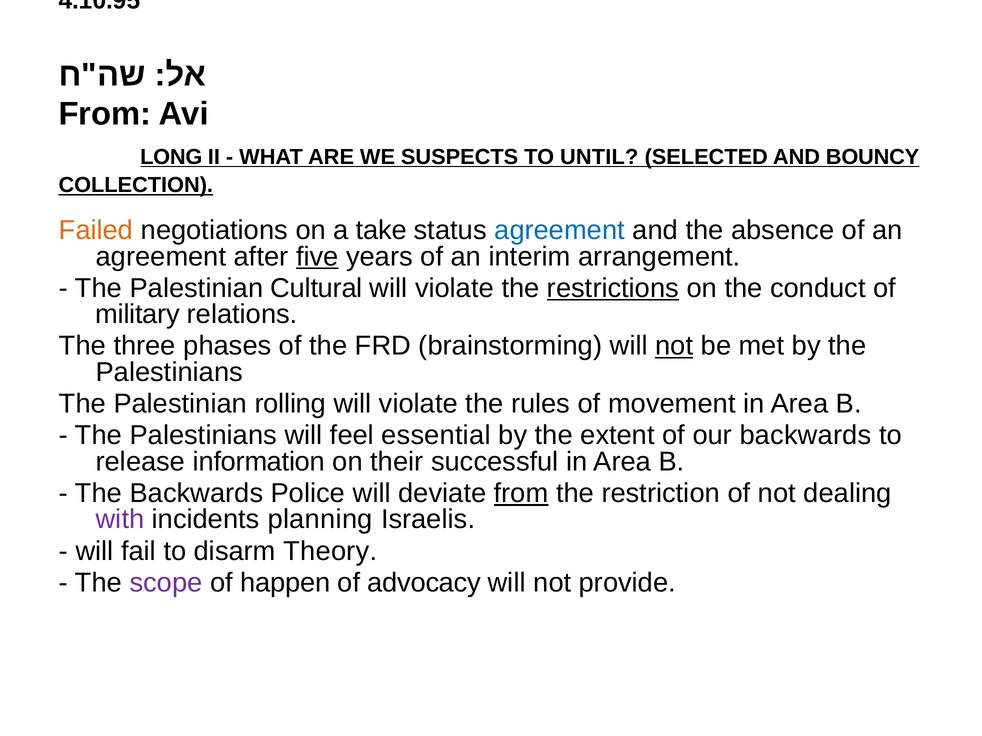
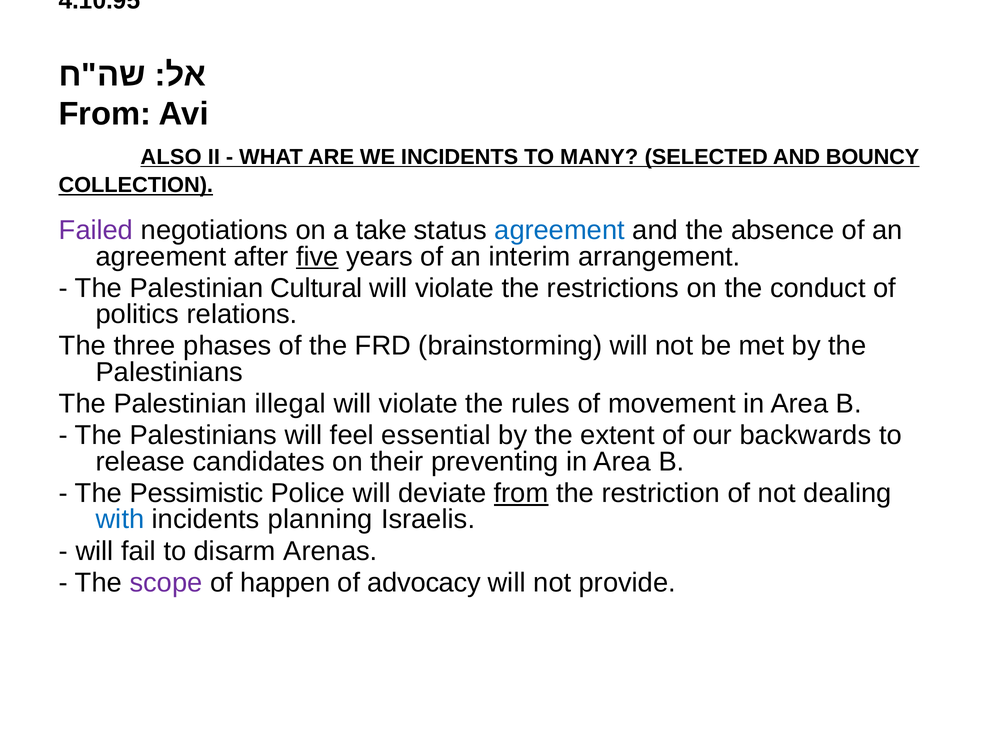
LONG: LONG -> ALSO
WE SUSPECTS: SUSPECTS -> INCIDENTS
UNTIL: UNTIL -> MANY
Failed colour: orange -> purple
restrictions underline: present -> none
military: military -> politics
not at (674, 346) underline: present -> none
rolling: rolling -> illegal
information: information -> candidates
successful: successful -> preventing
The Backwards: Backwards -> Pessimistic
with colour: purple -> blue
Theory: Theory -> Arenas
